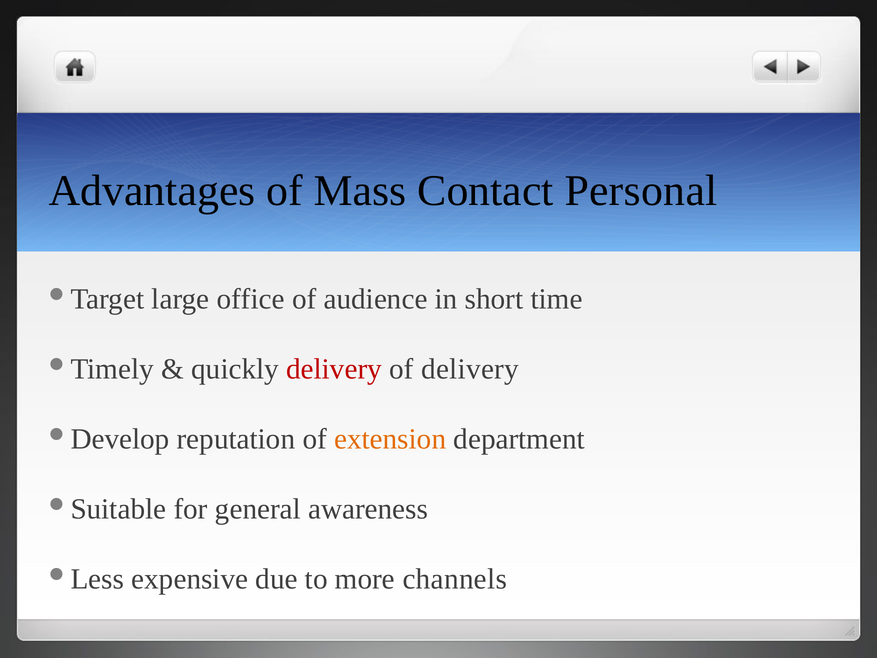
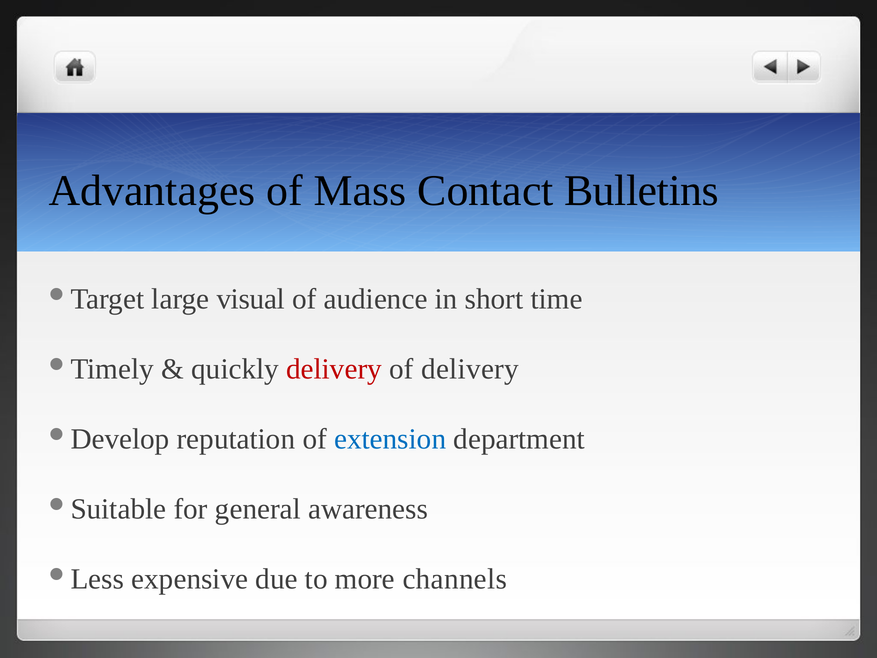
Personal: Personal -> Bulletins
office: office -> visual
extension colour: orange -> blue
